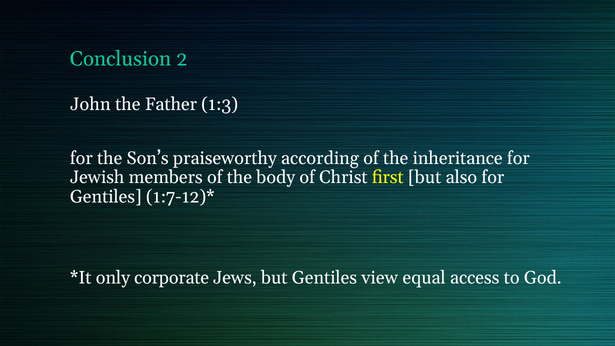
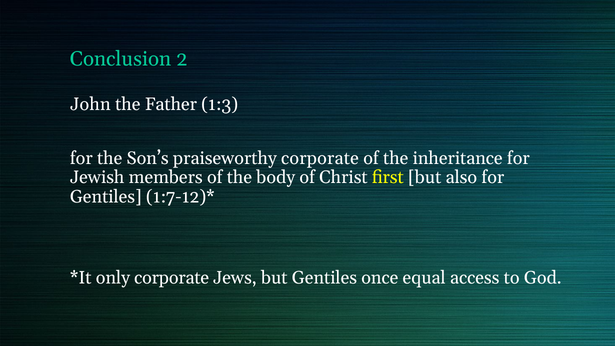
praiseworthy according: according -> corporate
view: view -> once
